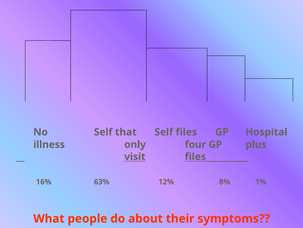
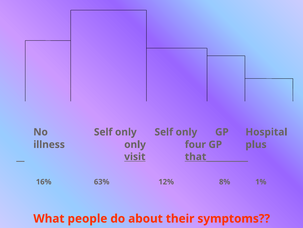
No Self that: that -> only
files at (186, 132): files -> only
files__________: files__________ -> that__________
